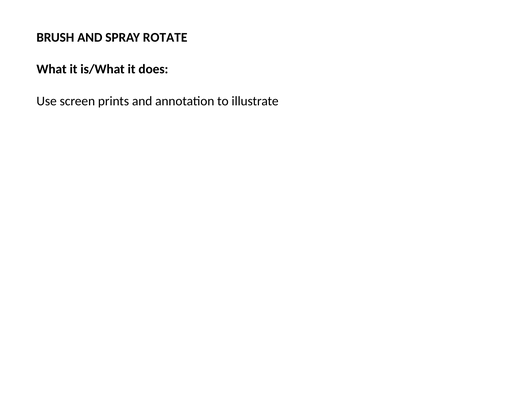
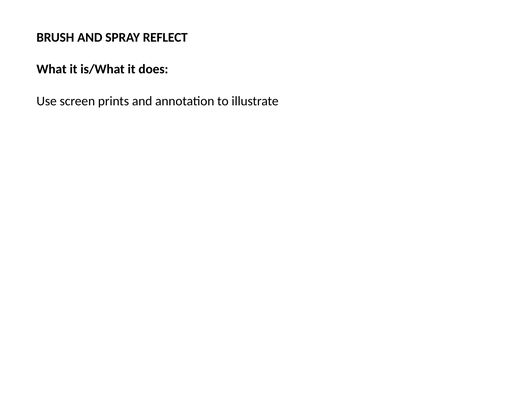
ROTATE: ROTATE -> REFLECT
